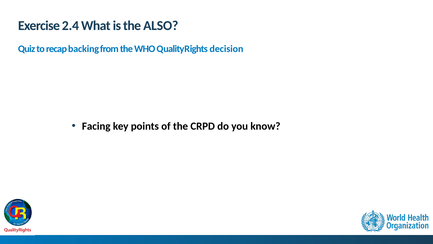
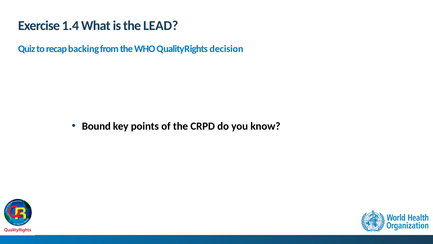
2.4: 2.4 -> 1.4
ALSO: ALSO -> LEAD
Facing: Facing -> Bound
